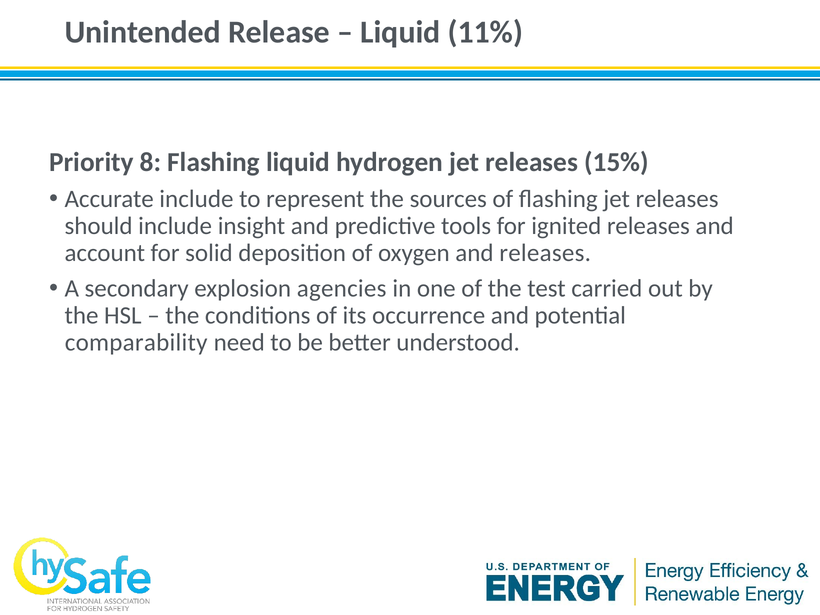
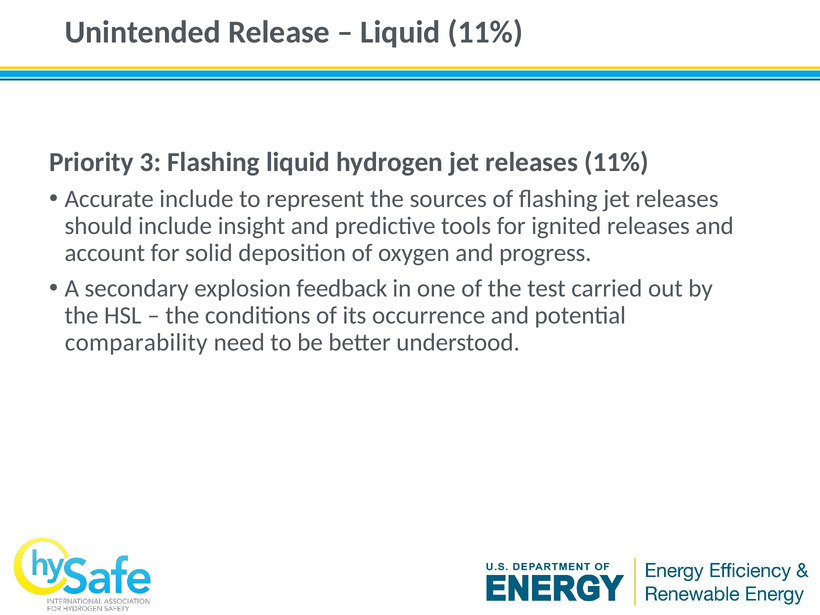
8: 8 -> 3
releases 15%: 15% -> 11%
and releases: releases -> progress
agencies: agencies -> feedback
